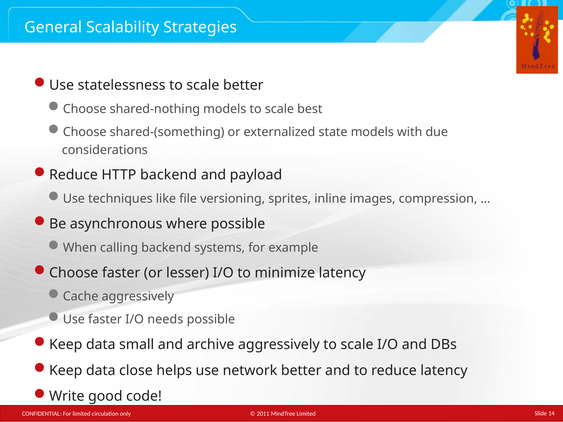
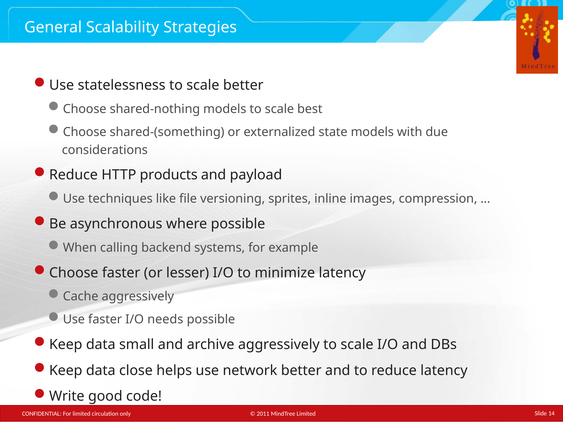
HTTP backend: backend -> products
